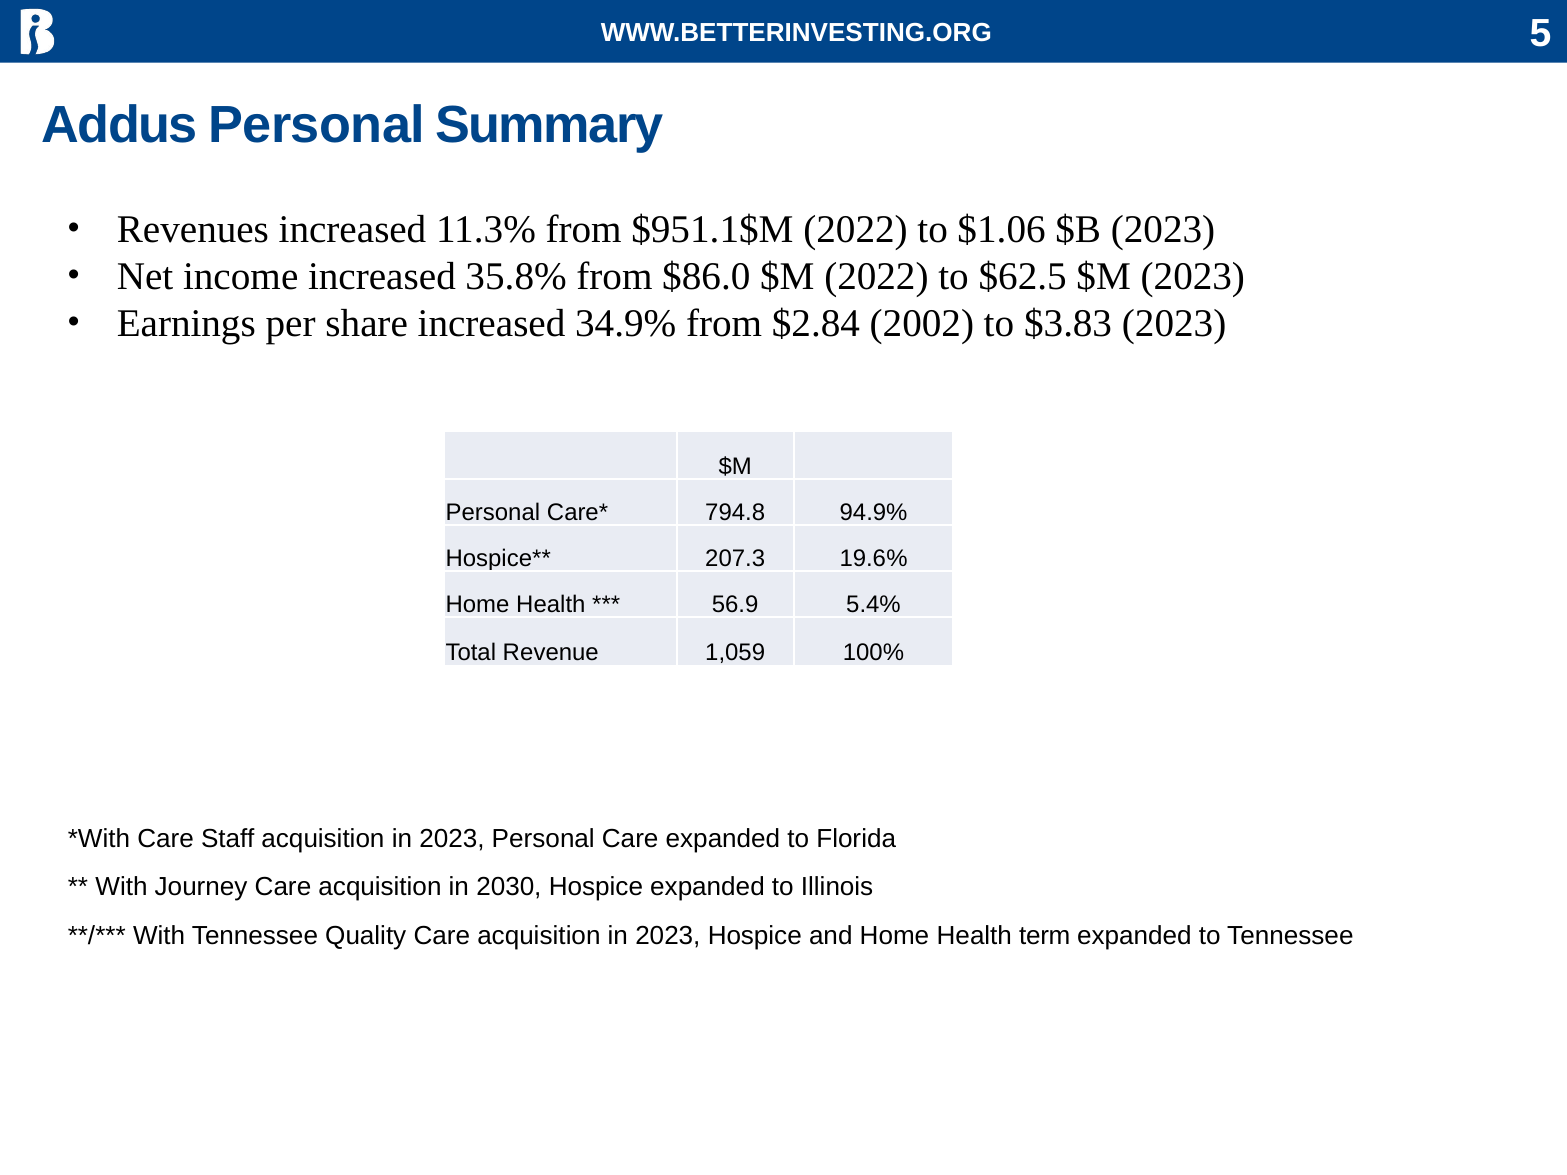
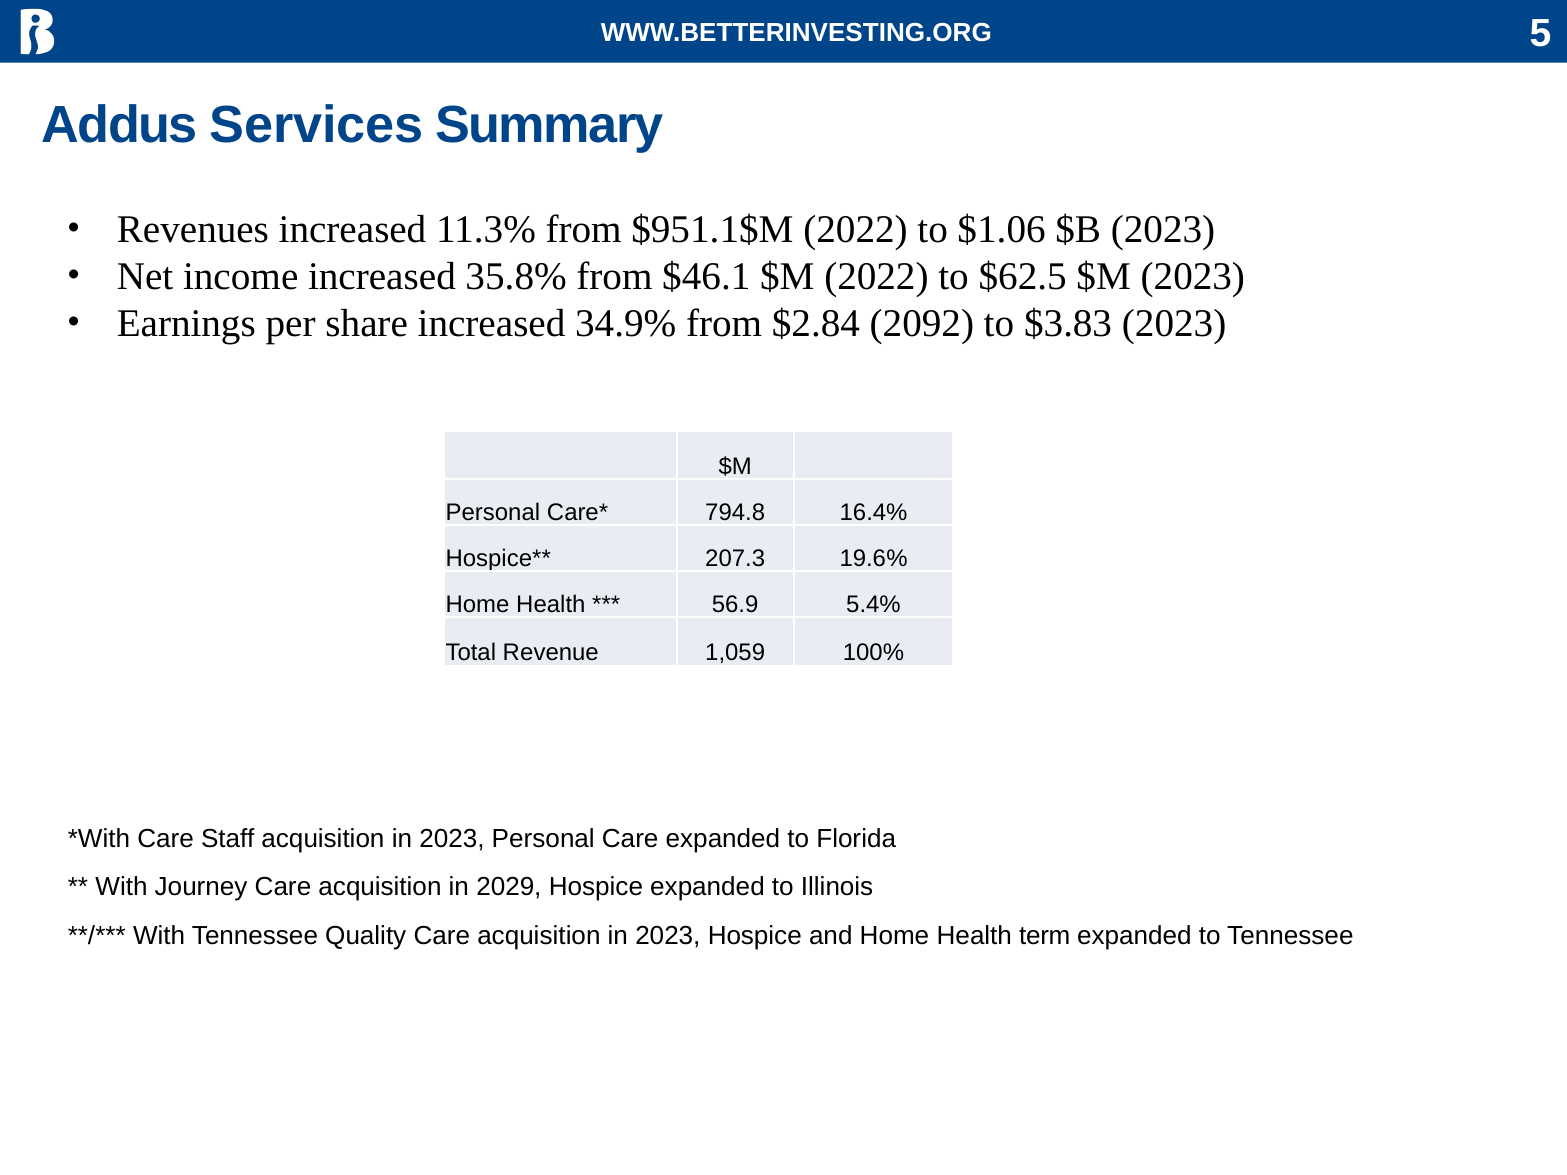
Addus Personal: Personal -> Services
$86.0: $86.0 -> $46.1
2002: 2002 -> 2092
94.9%: 94.9% -> 16.4%
2030: 2030 -> 2029
